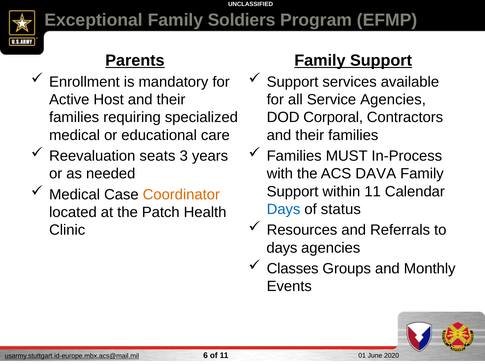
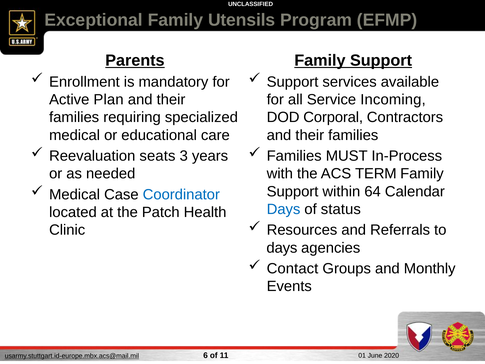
Soldiers: Soldiers -> Utensils
Host: Host -> Plan
Service Agencies: Agencies -> Incoming
DAVA: DAVA -> TERM
within 11: 11 -> 64
Coordinator colour: orange -> blue
Classes: Classes -> Contact
